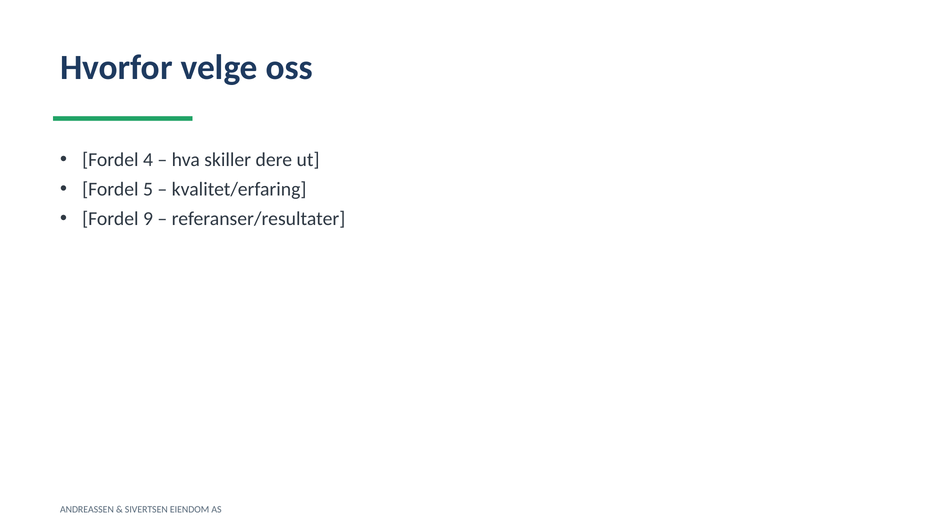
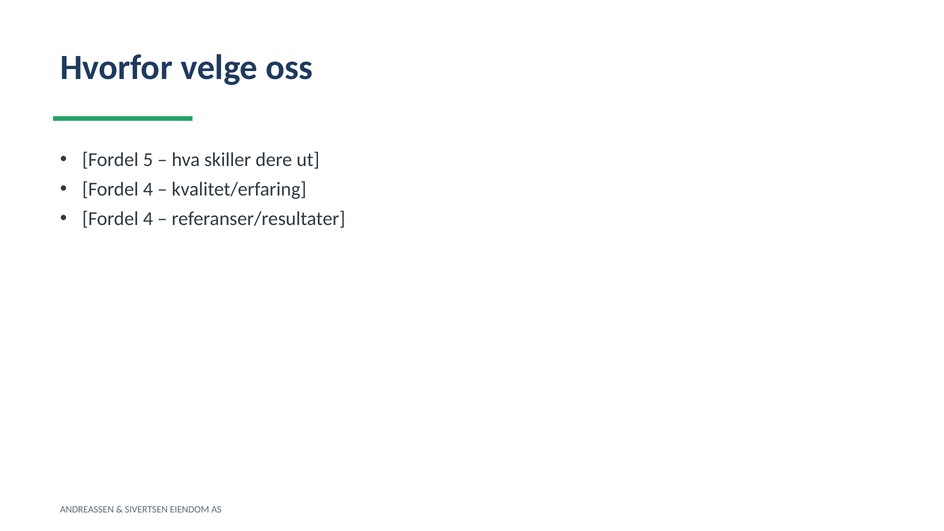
4: 4 -> 5
5 at (148, 189): 5 -> 4
9 at (148, 219): 9 -> 4
